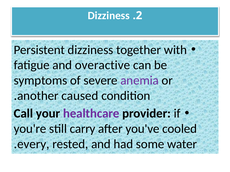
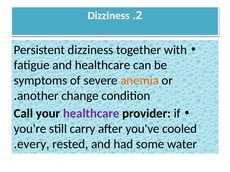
and overactive: overactive -> healthcare
anemia colour: purple -> orange
caused: caused -> change
